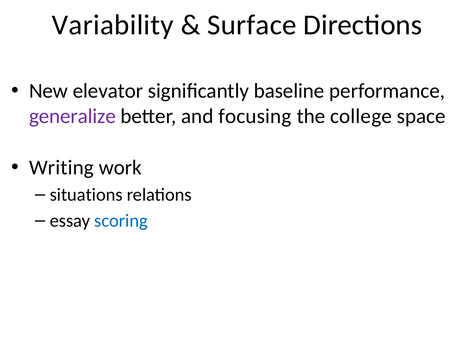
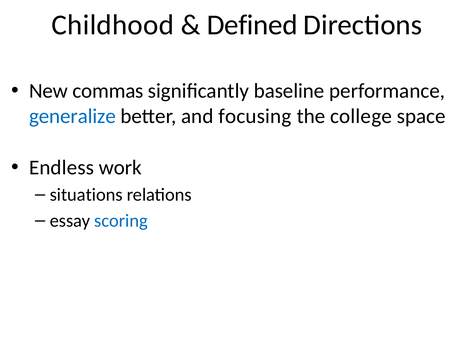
Variability: Variability -> Childhood
Surface: Surface -> Defined
elevator: elevator -> commas
generalize colour: purple -> blue
Writing: Writing -> Endless
